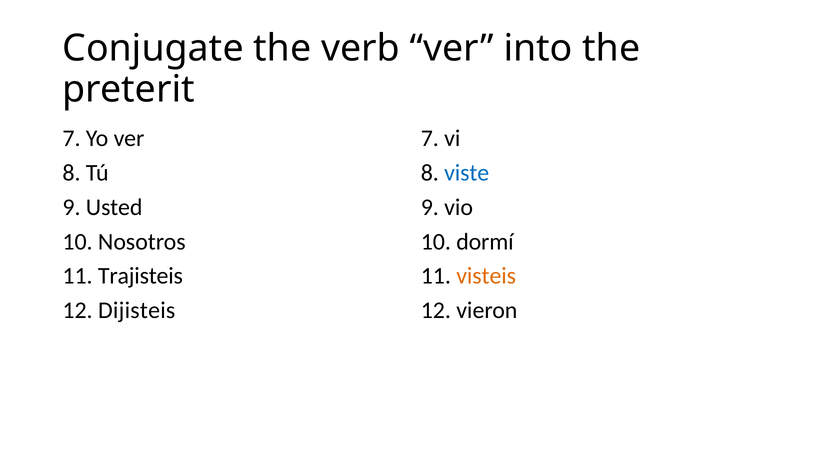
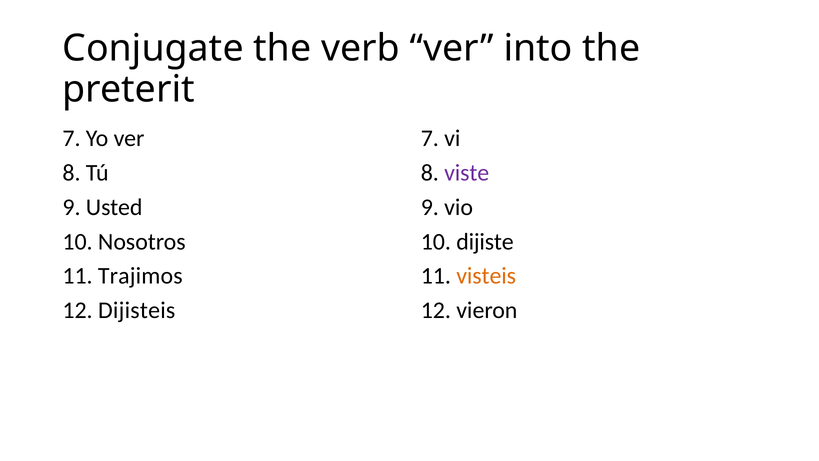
viste colour: blue -> purple
dormí: dormí -> dijiste
Trajisteis: Trajisteis -> Trajimos
